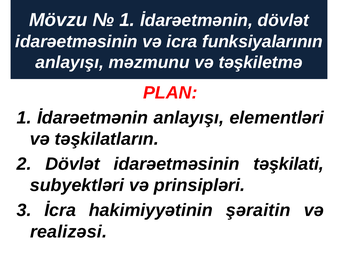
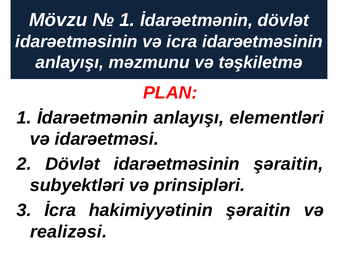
icra funksiyalarının: funksiyalarının -> idarəetməsinin
təşkilatların: təşkilatların -> idarəetməsi
idarəetməsinin təşkilati: təşkilati -> şəraitin
